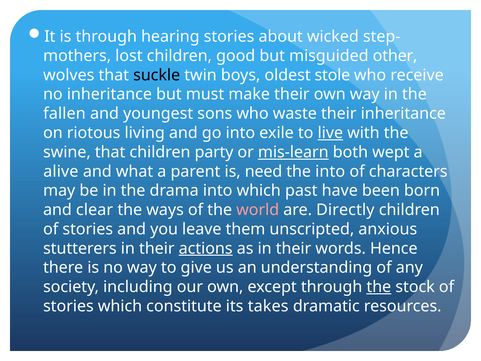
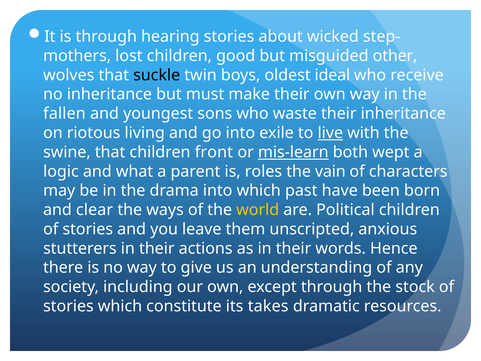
stole: stole -> ideal
party: party -> front
alive: alive -> logic
need: need -> roles
the into: into -> vain
world colour: pink -> yellow
Directly: Directly -> Political
actions underline: present -> none
the at (379, 287) underline: present -> none
